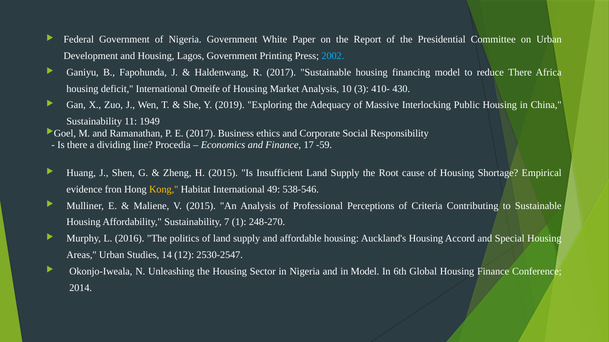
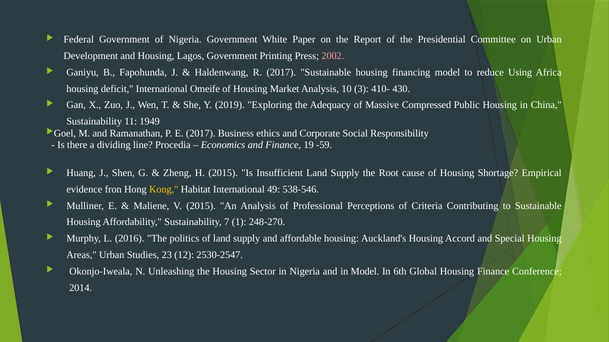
2002 colour: light blue -> pink
reduce There: There -> Using
Interlocking: Interlocking -> Compressed
17: 17 -> 19
14: 14 -> 23
